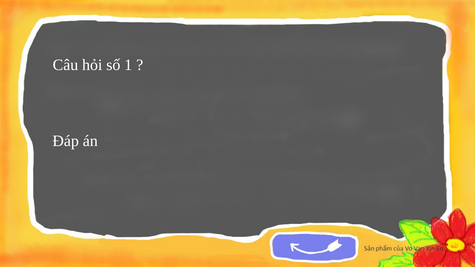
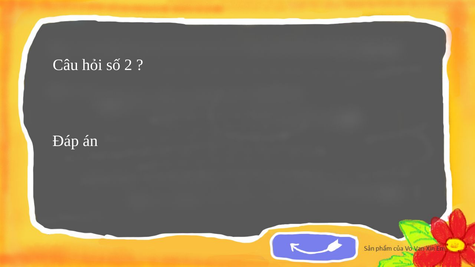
1: 1 -> 2
